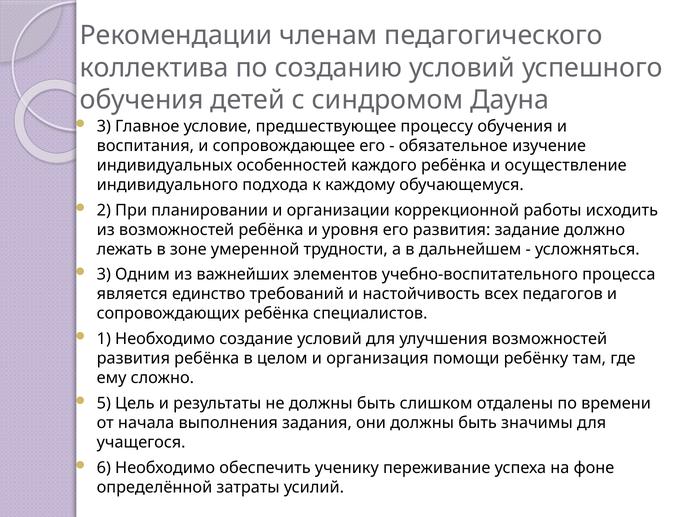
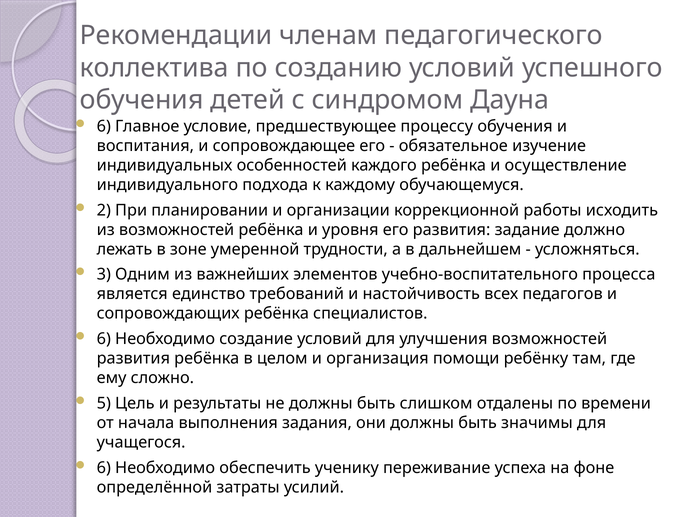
3 at (104, 126): 3 -> 6
1 at (104, 339): 1 -> 6
